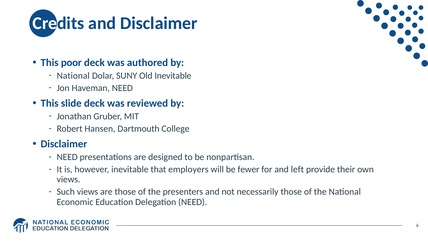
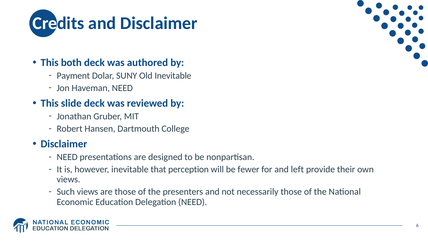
poor: poor -> both
National at (73, 76): National -> Payment
employers: employers -> perception
